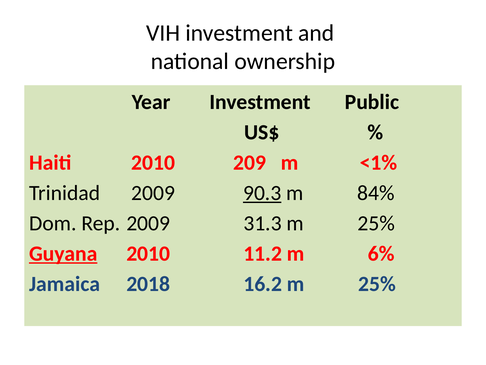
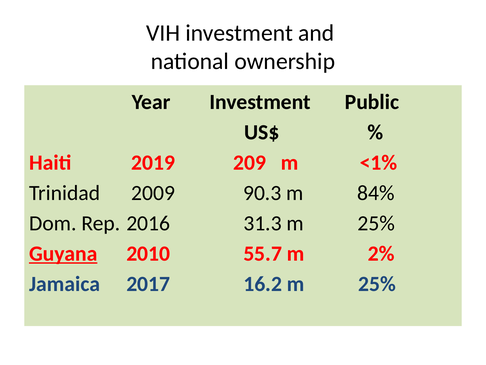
Haiti 2010: 2010 -> 2019
90.3 underline: present -> none
Rep 2009: 2009 -> 2016
11.2: 11.2 -> 55.7
6%: 6% -> 2%
2018: 2018 -> 2017
